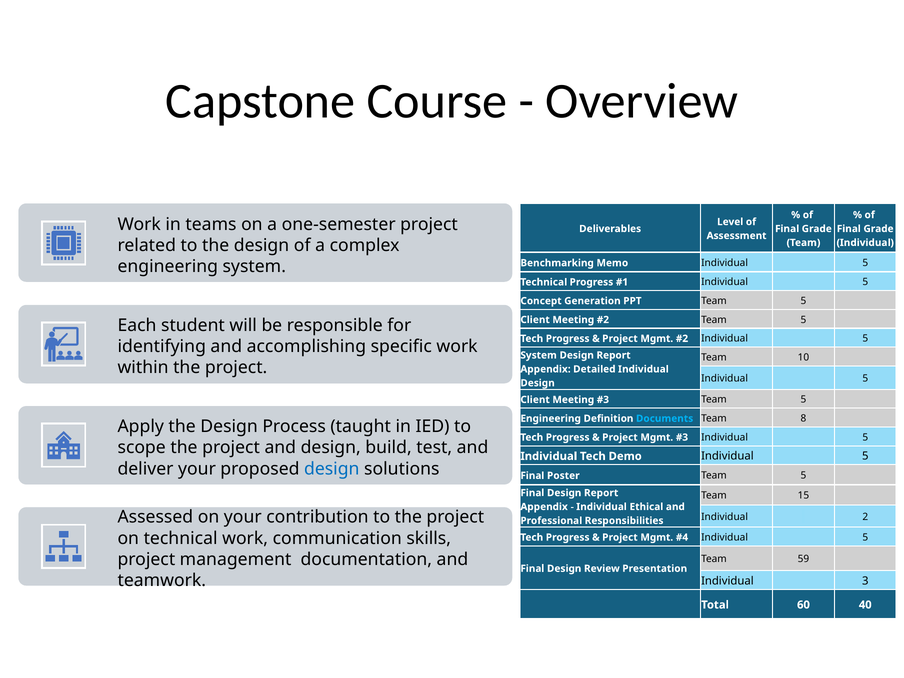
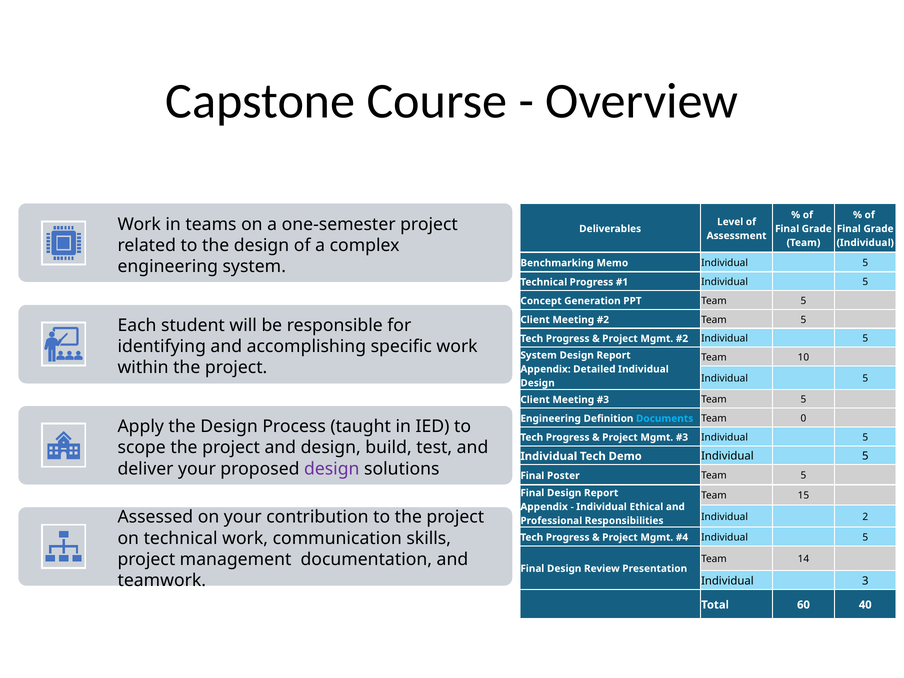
8: 8 -> 0
design at (332, 469) colour: blue -> purple
59: 59 -> 14
